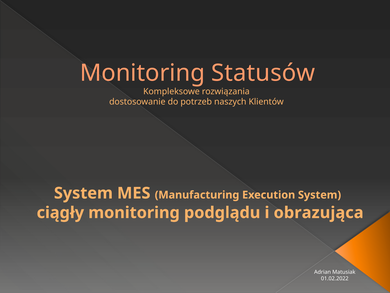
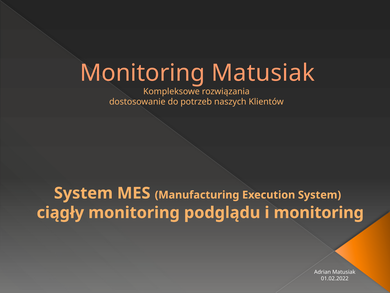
Monitoring Statusów: Statusów -> Matusiak
i obrazująca: obrazująca -> monitoring
